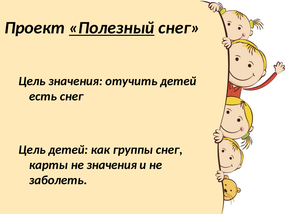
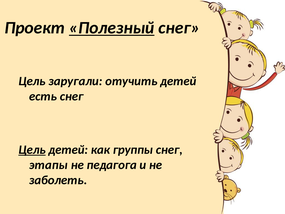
Цель значения: значения -> заругали
Цель at (32, 150) underline: none -> present
карты: карты -> этапы
не значения: значения -> педагога
